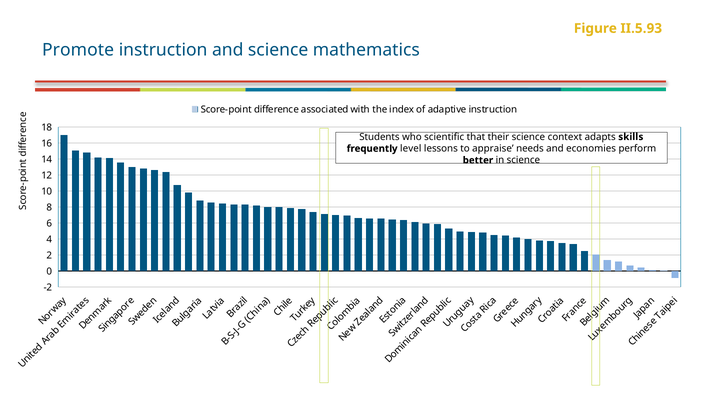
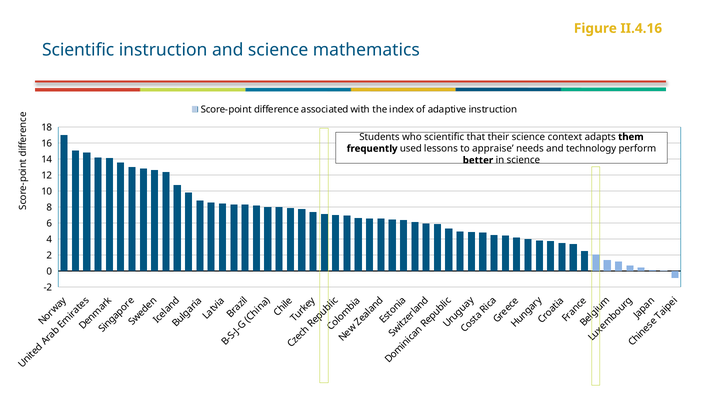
II.5.93: II.5.93 -> II.4.16
Promote at (78, 50): Promote -> Scientific
skills: skills -> them
level: level -> used
economies: economies -> technology
